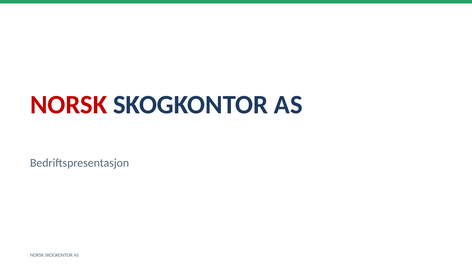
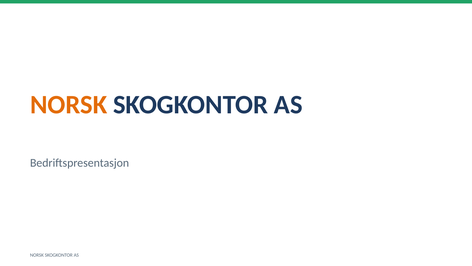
NORSK at (69, 105) colour: red -> orange
